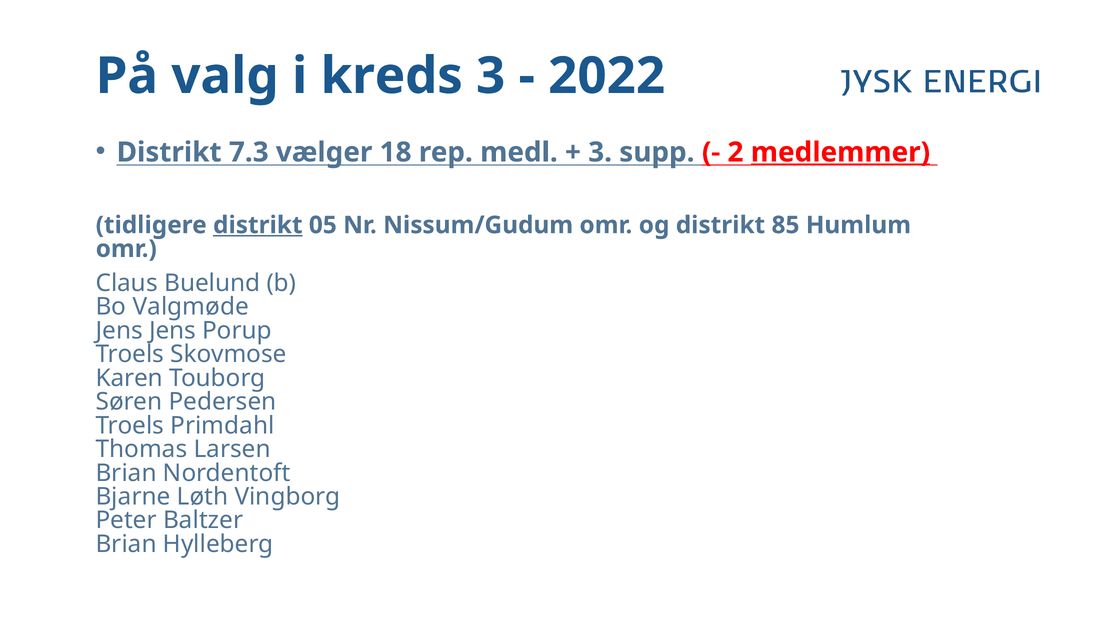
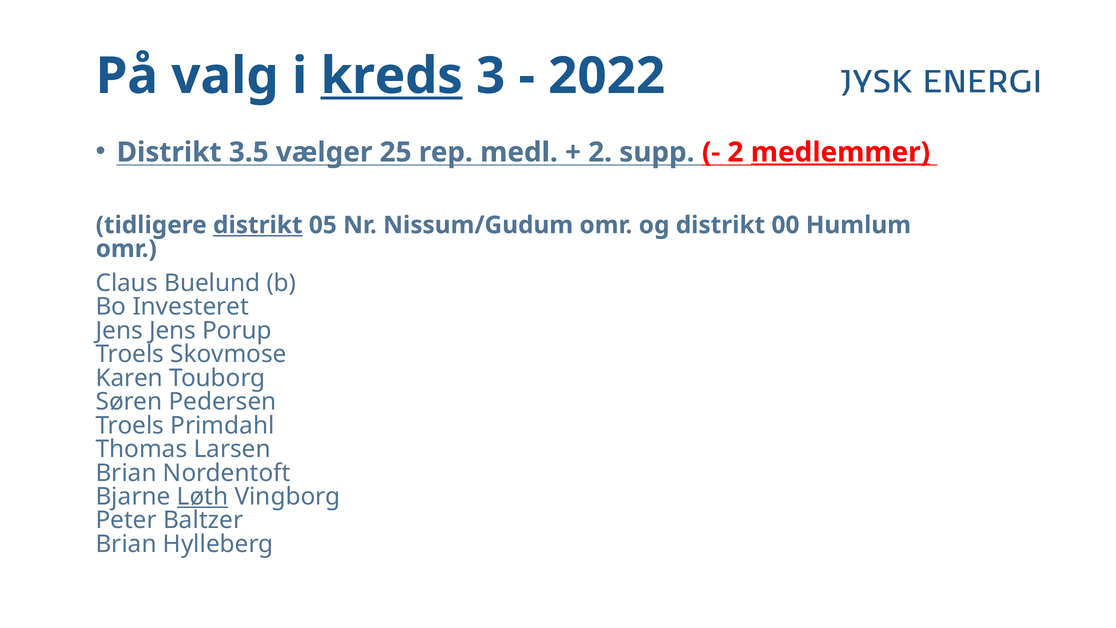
kreds underline: none -> present
7.3: 7.3 -> 3.5
18: 18 -> 25
3 at (600, 152): 3 -> 2
85: 85 -> 00
Valgmøde: Valgmøde -> Investeret
Løth underline: none -> present
